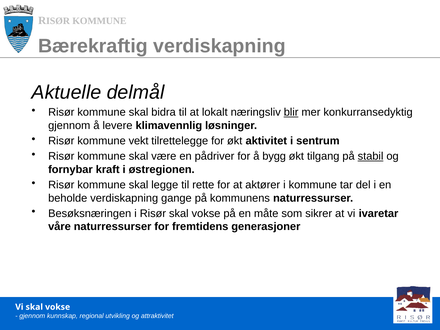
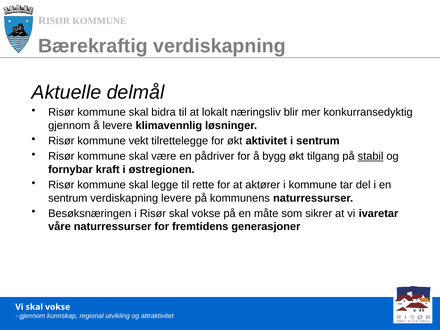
blir underline: present -> none
beholde at (68, 198): beholde -> sentrum
verdiskapning gange: gange -> levere
